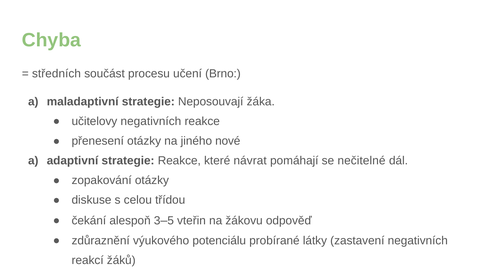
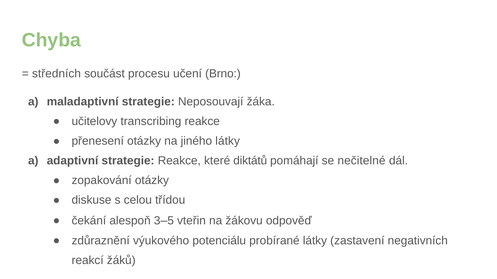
učitelovy negativních: negativních -> transcribing
jiného nové: nové -> látky
návrat: návrat -> diktátů
